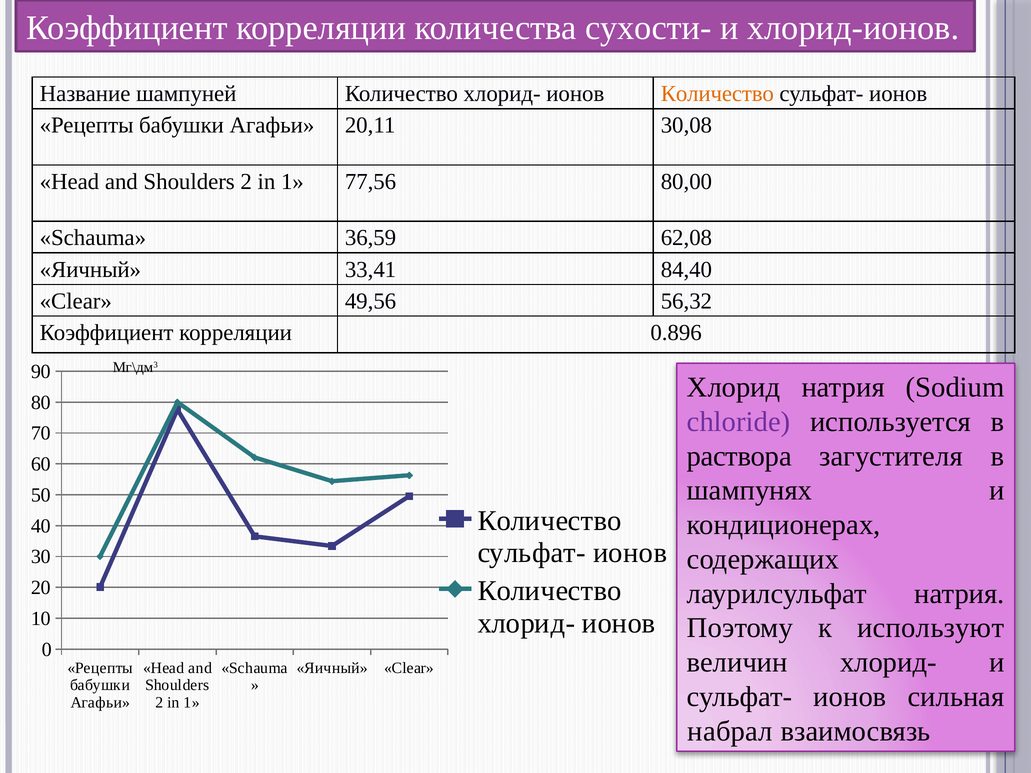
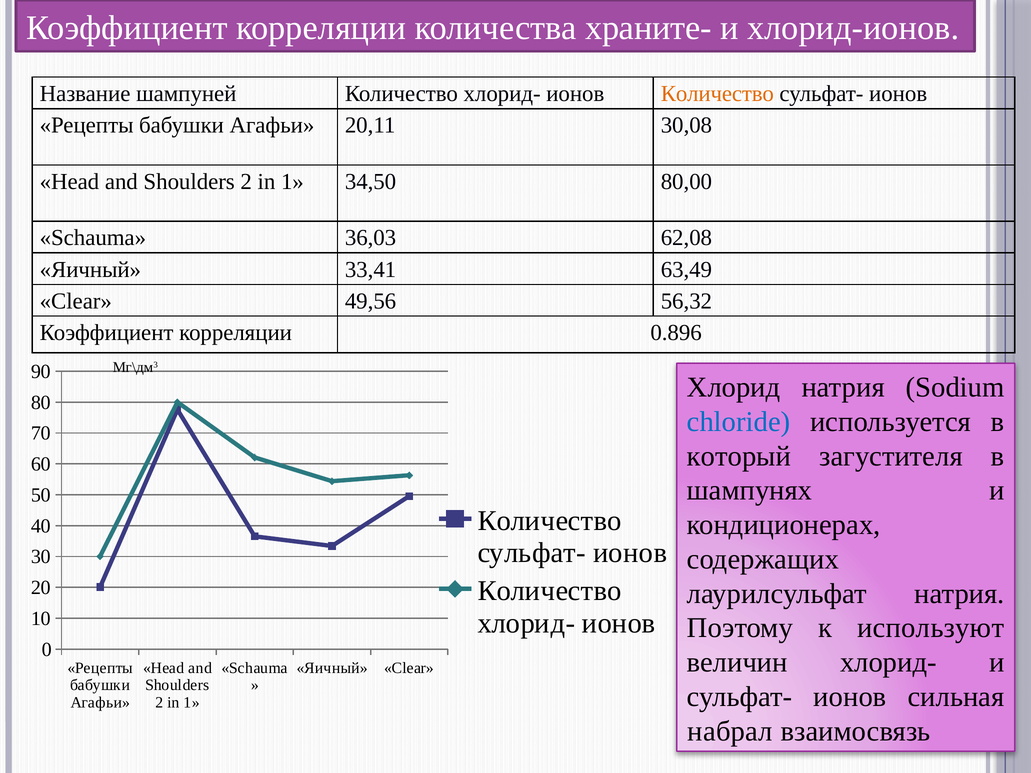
сухости-: сухости- -> храните-
77,56: 77,56 -> 34,50
36,59: 36,59 -> 36,03
84,40: 84,40 -> 63,49
chloride colour: purple -> blue
раствора: раствора -> который
